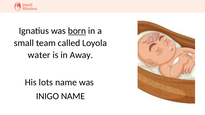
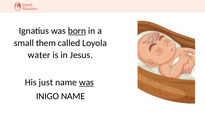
team: team -> them
Away: Away -> Jesus
lots: lots -> just
was at (86, 83) underline: none -> present
